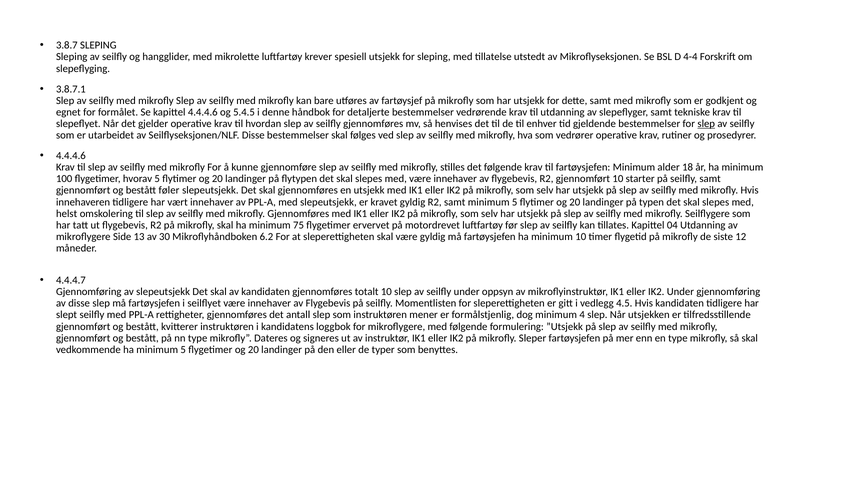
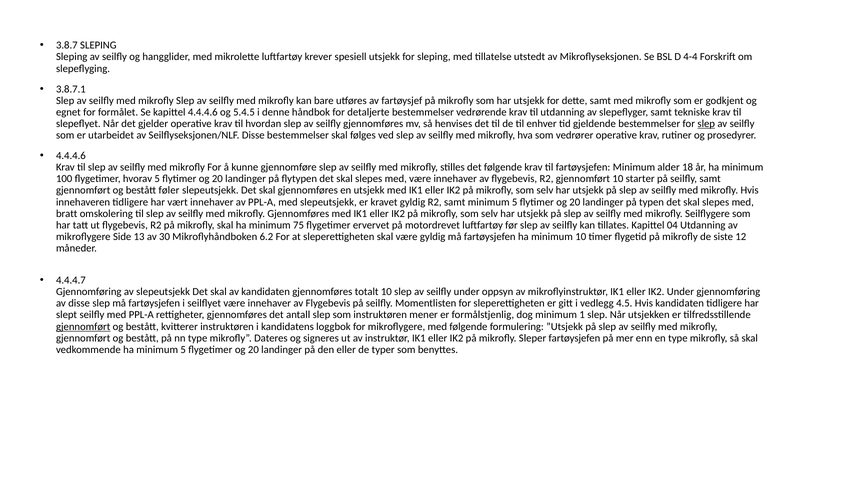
helst: helst -> bratt
4: 4 -> 1
gjennomført at (83, 327) underline: none -> present
